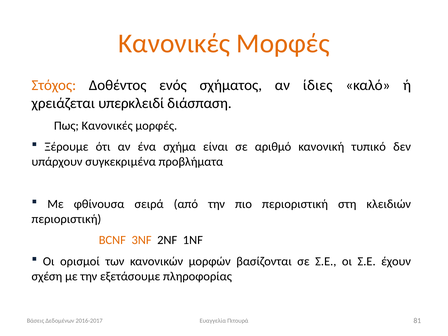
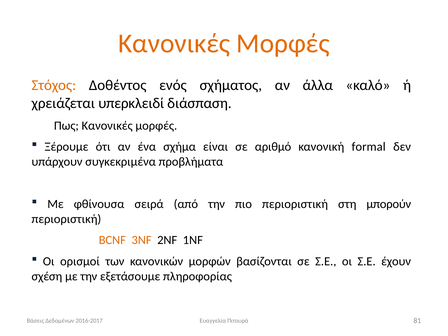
ίδιες: ίδιες -> άλλα
τυπικό: τυπικό -> formal
κλειδιών: κλειδιών -> μπορούν
